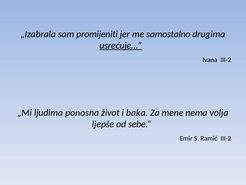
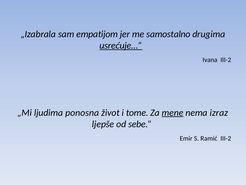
promijeniti: promijeniti -> empatijom
baka: baka -> tome
mene underline: none -> present
volja: volja -> izraz
